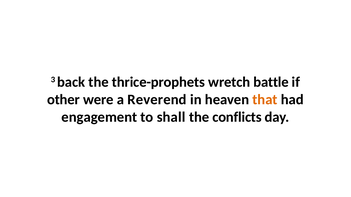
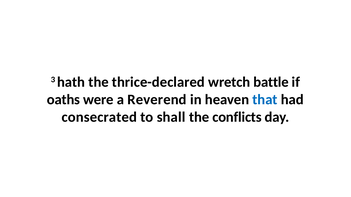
back: back -> hath
thrice-prophets: thrice-prophets -> thrice-declared
other: other -> oaths
that colour: orange -> blue
engagement: engagement -> consecrated
